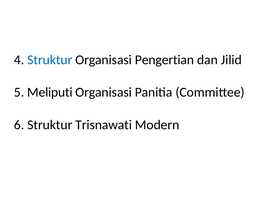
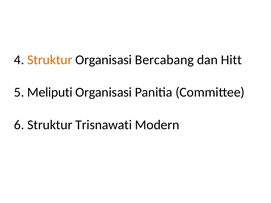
Struktur at (50, 60) colour: blue -> orange
Pengertian: Pengertian -> Bercabang
Jilid: Jilid -> Hitt
